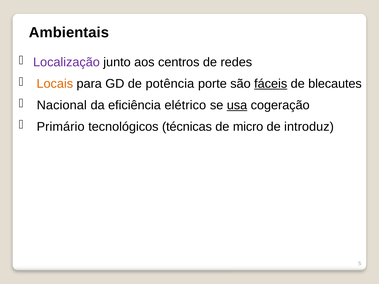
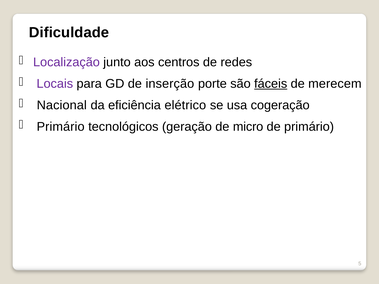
Ambientais: Ambientais -> Dificuldade
Locais colour: orange -> purple
potência: potência -> inserção
blecautes: blecautes -> merecem
usa underline: present -> none
técnicas: técnicas -> geração
de introduz: introduz -> primário
